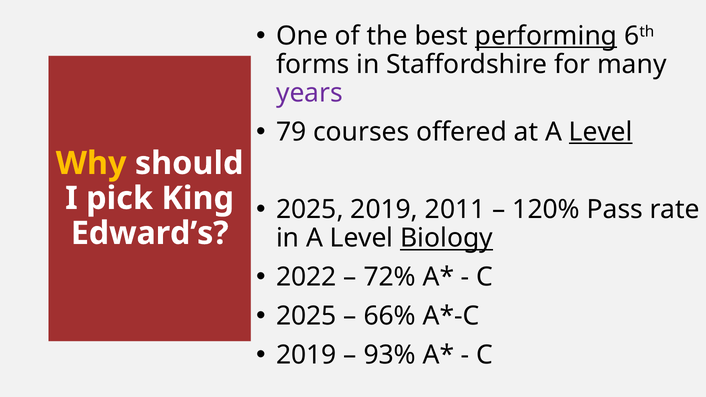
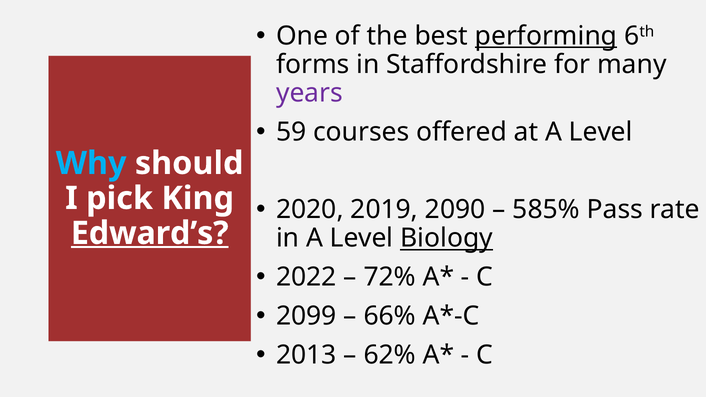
79: 79 -> 59
Level at (601, 132) underline: present -> none
Why colour: yellow -> light blue
2025 at (310, 210): 2025 -> 2020
2011: 2011 -> 2090
120%: 120% -> 585%
Edward’s underline: none -> present
2025 at (306, 316): 2025 -> 2099
2019 at (306, 355): 2019 -> 2013
93%: 93% -> 62%
